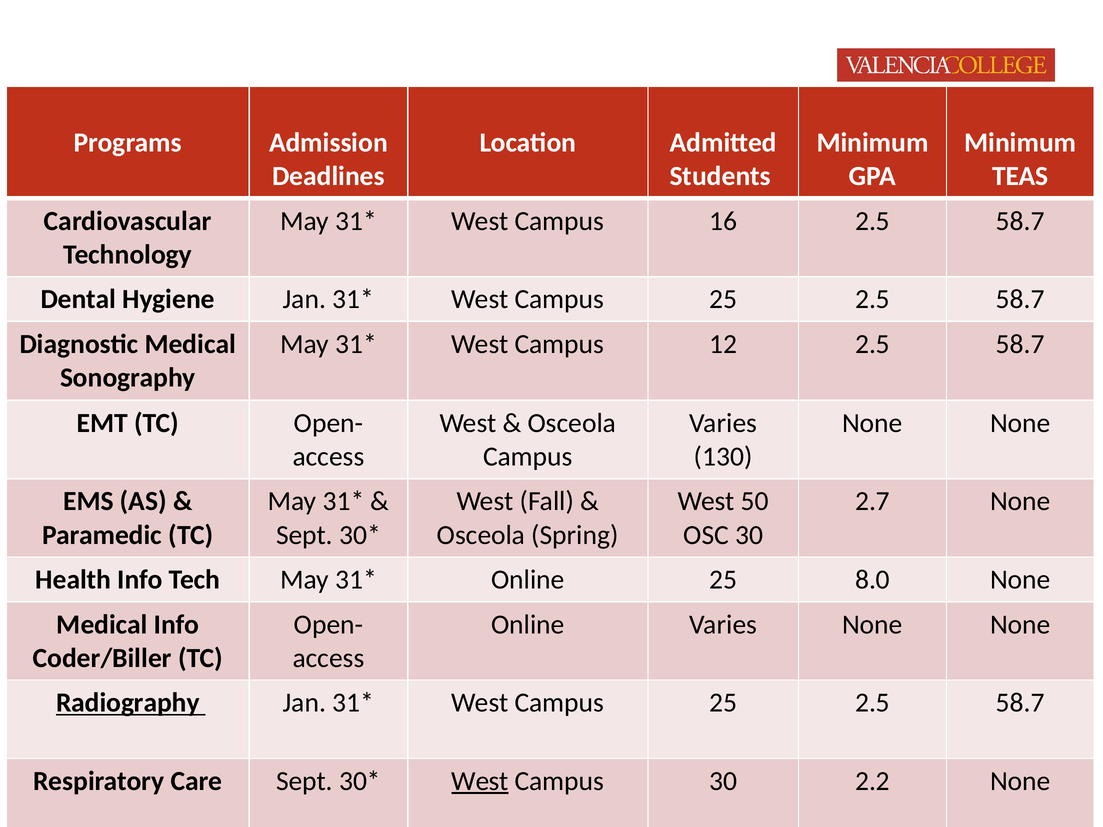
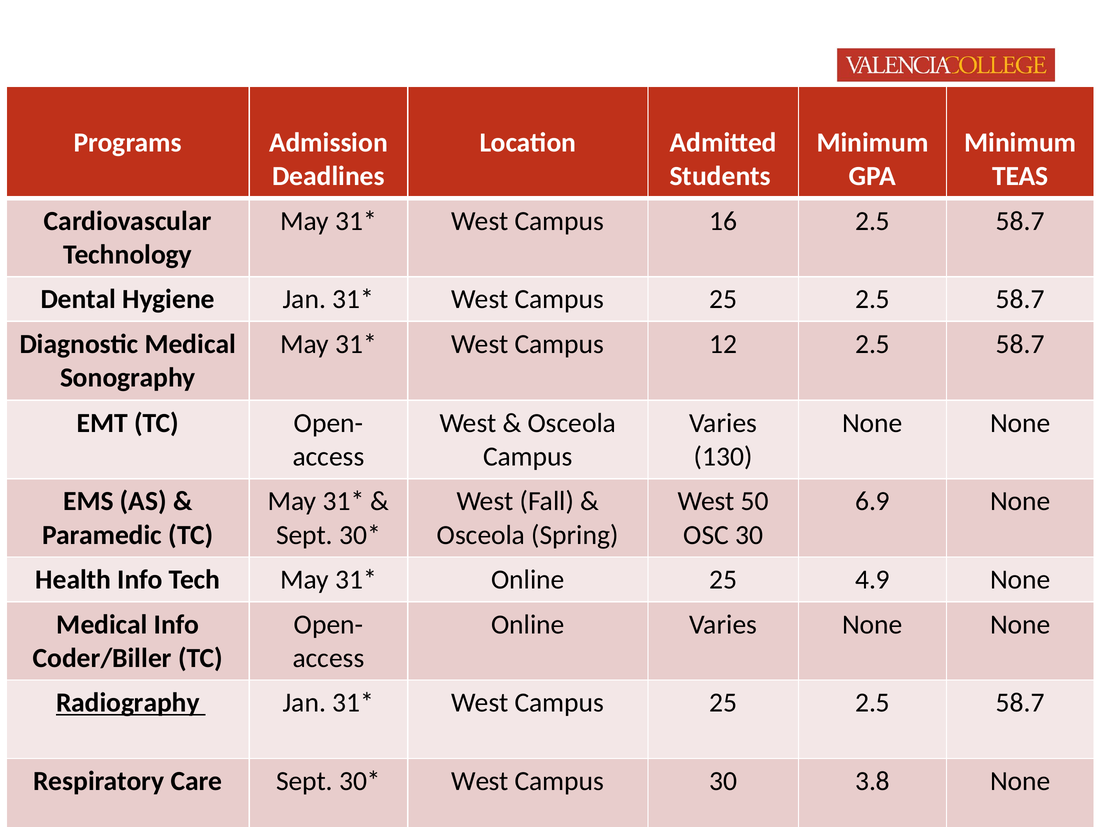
2.7: 2.7 -> 6.9
8.0: 8.0 -> 4.9
West at (480, 781) underline: present -> none
2.2: 2.2 -> 3.8
